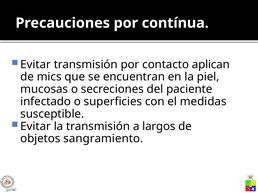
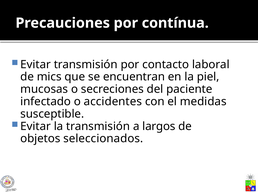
aplican: aplican -> laboral
superficies: superficies -> accidentes
sangramiento: sangramiento -> seleccionados
